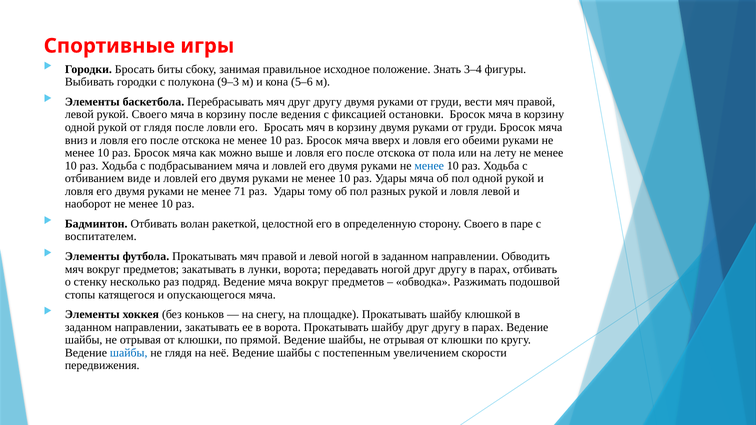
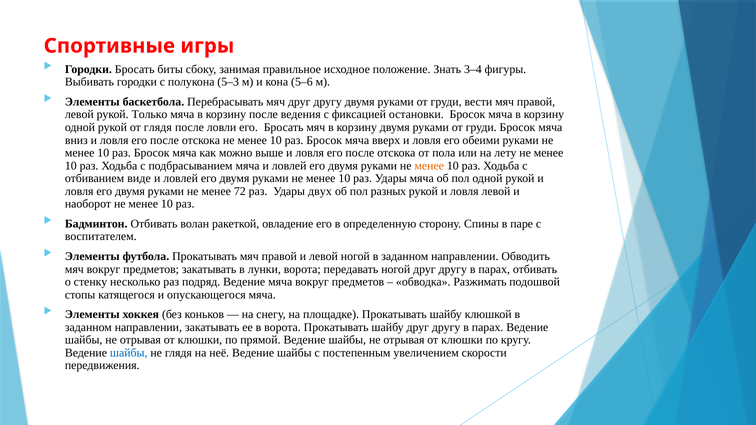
9–3: 9–3 -> 5–3
рукой Своего: Своего -> Только
менее at (429, 166) colour: blue -> orange
71: 71 -> 72
тому: тому -> двух
целостной: целостной -> овладение
сторону Своего: Своего -> Спины
